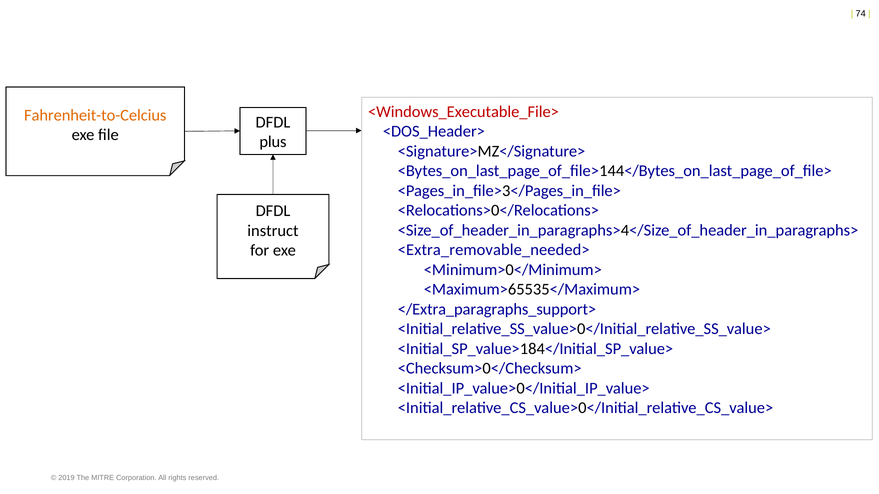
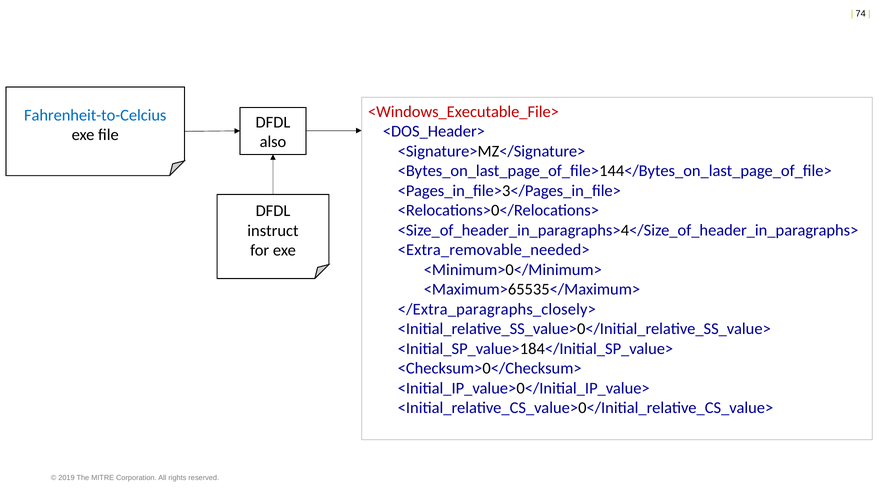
Fahrenheit-to-Celcius colour: orange -> blue
plus: plus -> also
</Extra_paragraphs_support>: </Extra_paragraphs_support> -> </Extra_paragraphs_closely>
